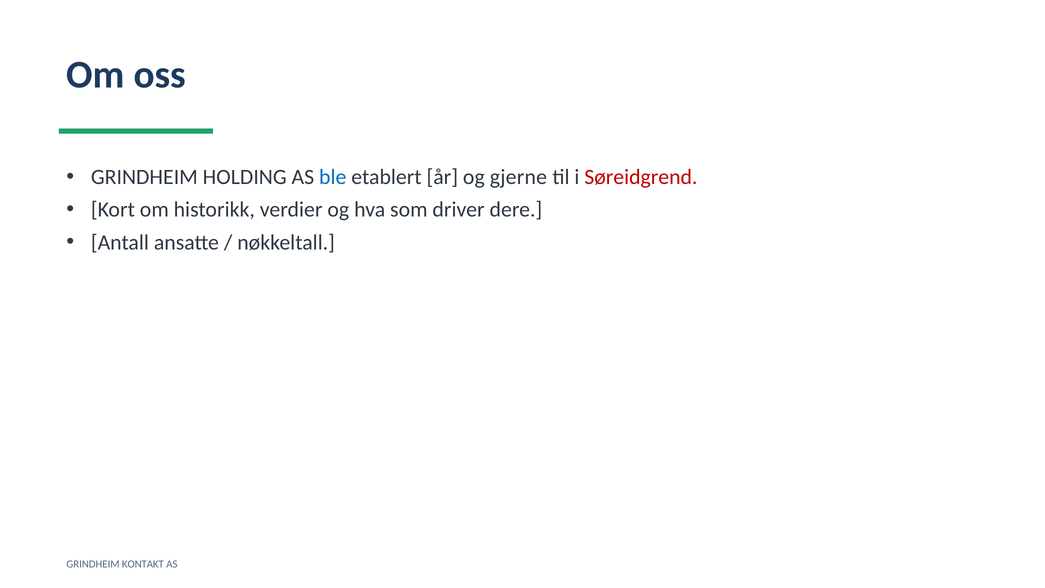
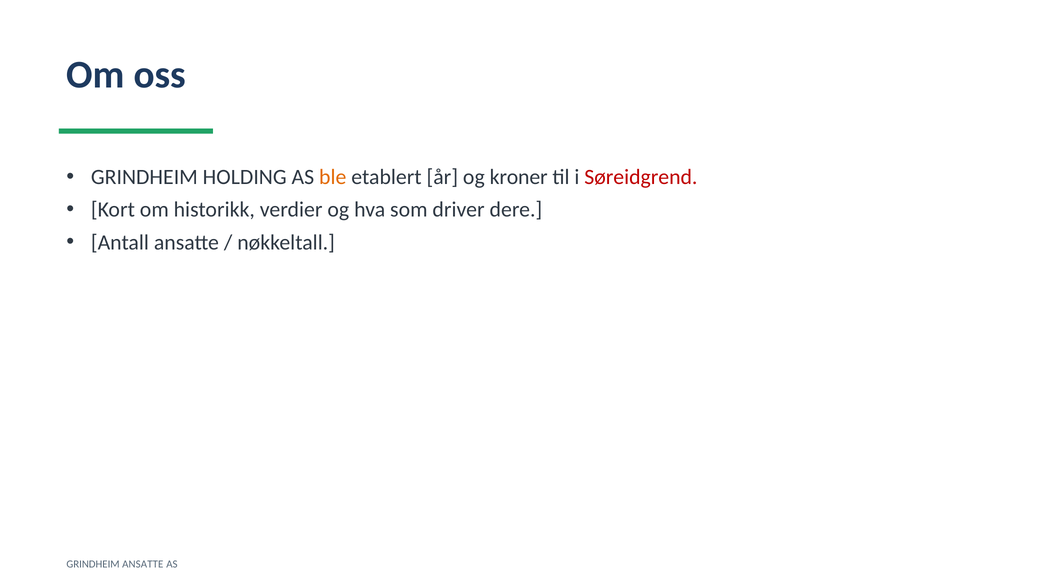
ble colour: blue -> orange
gjerne: gjerne -> kroner
GRINDHEIM KONTAKT: KONTAKT -> ANSATTE
